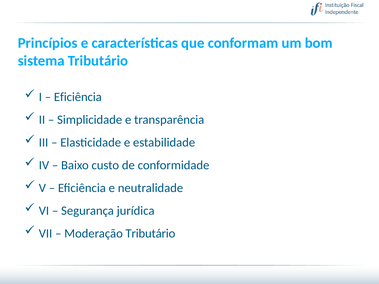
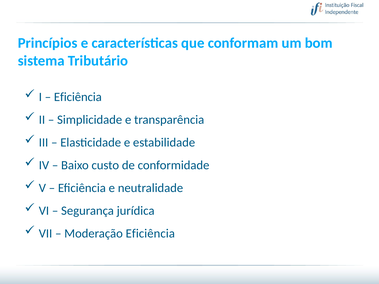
Moderação Tributário: Tributário -> Eficiência
